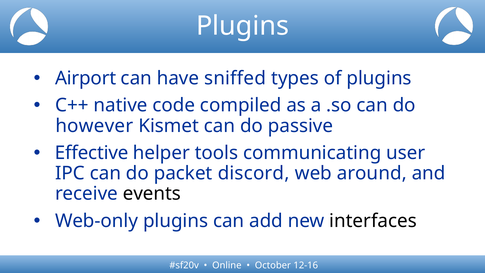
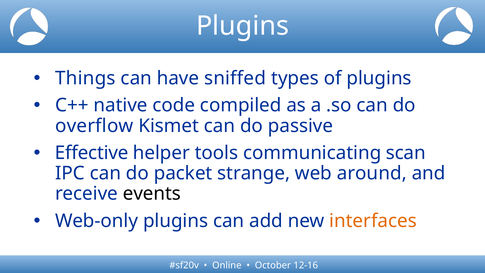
Airport: Airport -> Things
however: however -> overflow
user: user -> scan
discord: discord -> strange
interfaces colour: black -> orange
